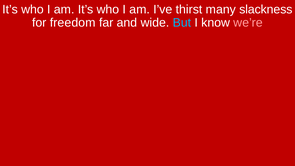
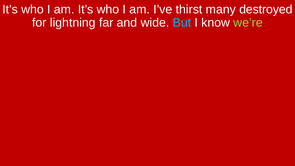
slackness: slackness -> destroyed
freedom: freedom -> lightning
we’re colour: pink -> light green
